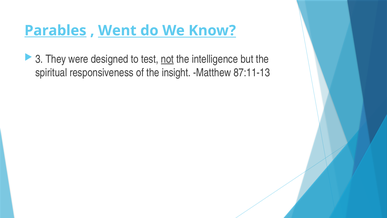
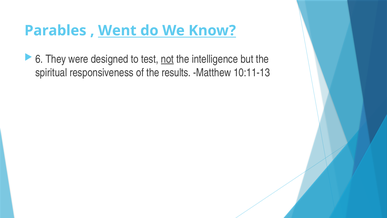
Parables underline: present -> none
3: 3 -> 6
insight: insight -> results
87:11-13: 87:11-13 -> 10:11-13
